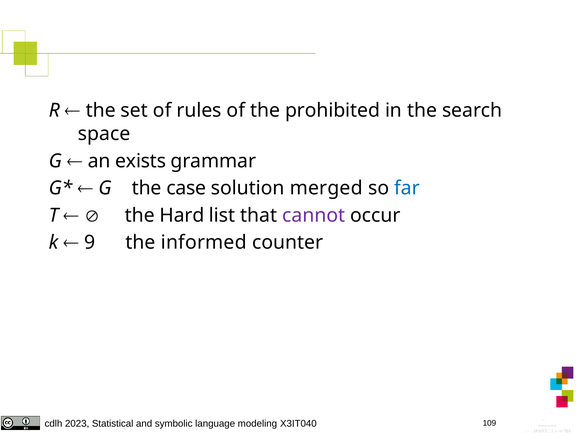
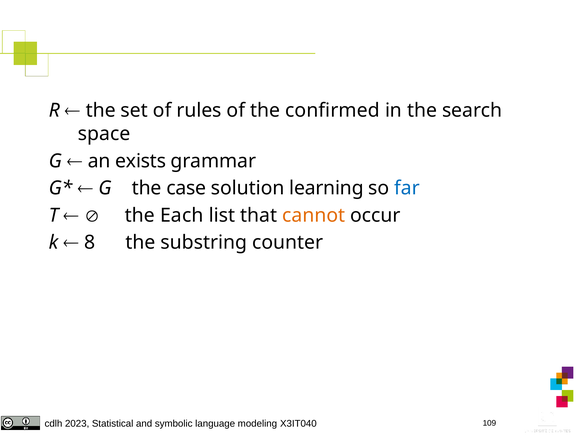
prohibited: prohibited -> confirmed
merged: merged -> learning
Hard: Hard -> Each
cannot colour: purple -> orange
9: 9 -> 8
informed: informed -> substring
